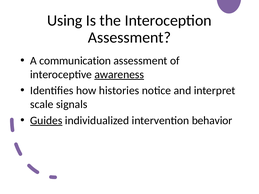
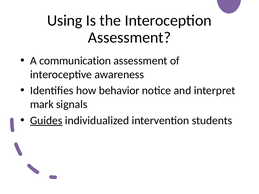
awareness underline: present -> none
histories: histories -> behavior
scale: scale -> mark
behavior: behavior -> students
